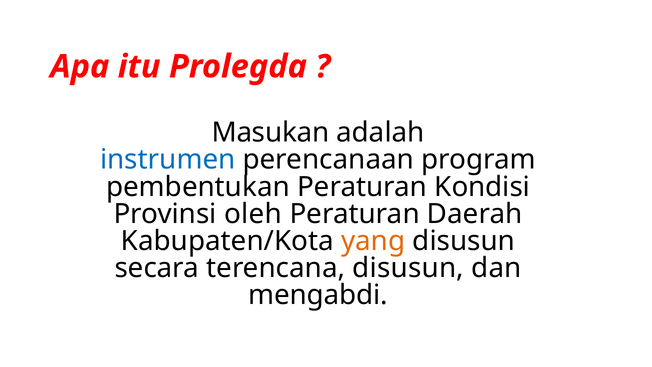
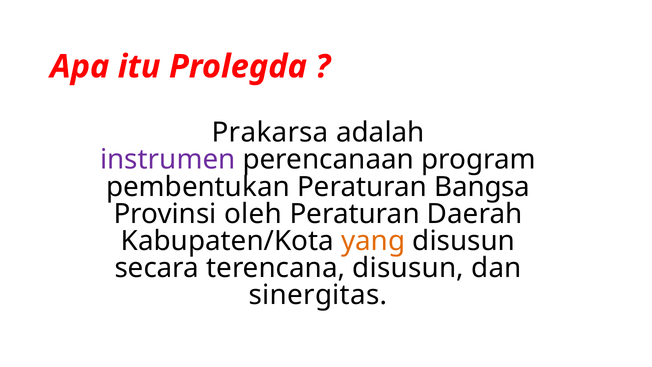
Masukan: Masukan -> Prakarsa
instrumen colour: blue -> purple
Kondisi: Kondisi -> Bangsa
mengabdi: mengabdi -> sinergitas
